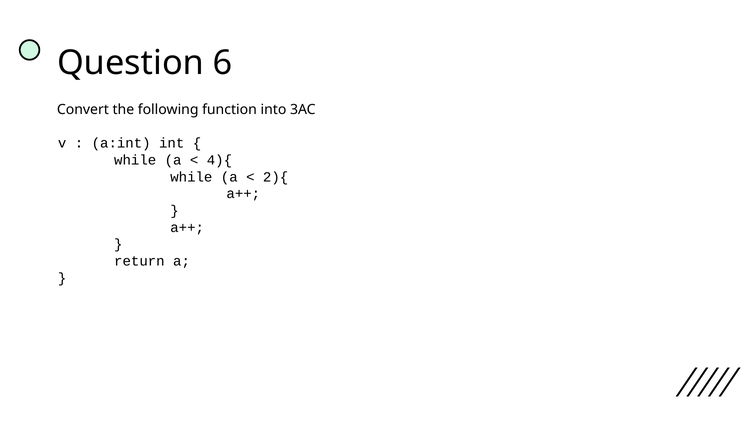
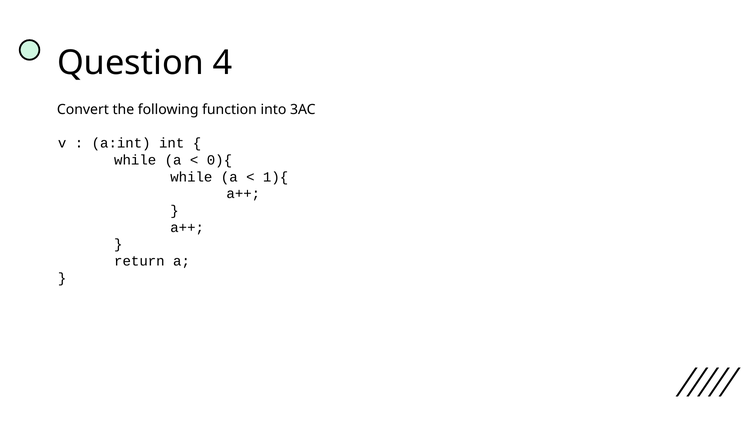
6: 6 -> 4
4){: 4){ -> 0){
2){: 2){ -> 1){
